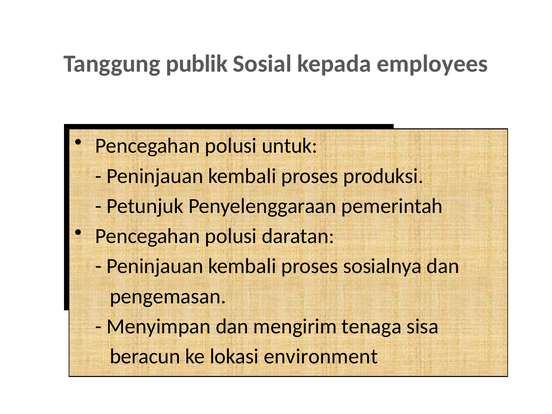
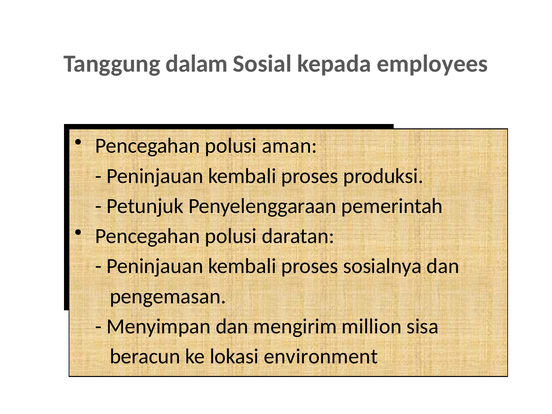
publik: publik -> dalam
untuk: untuk -> aman
tenaga: tenaga -> million
